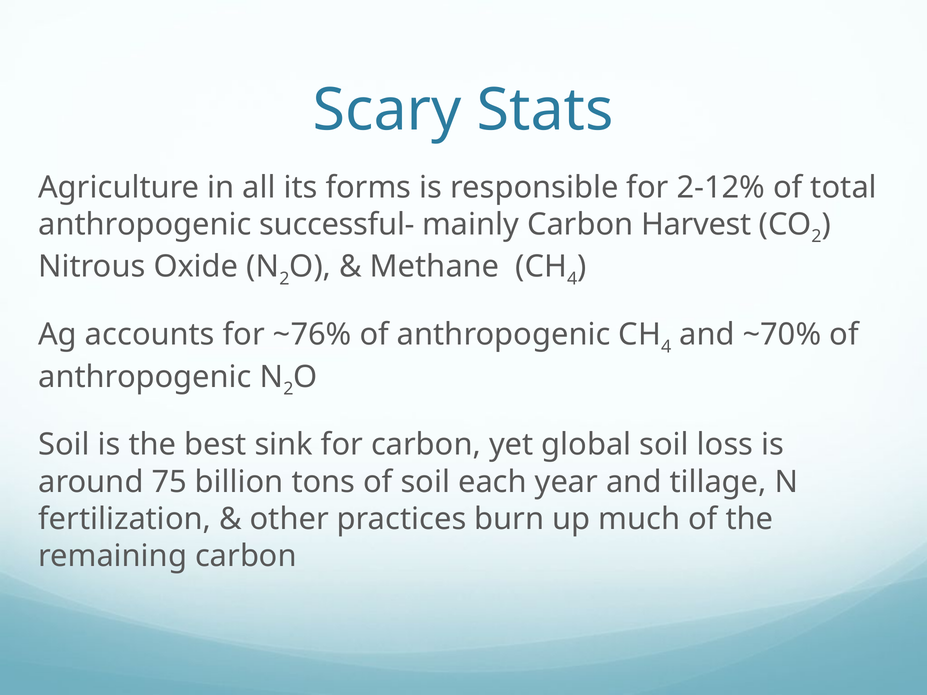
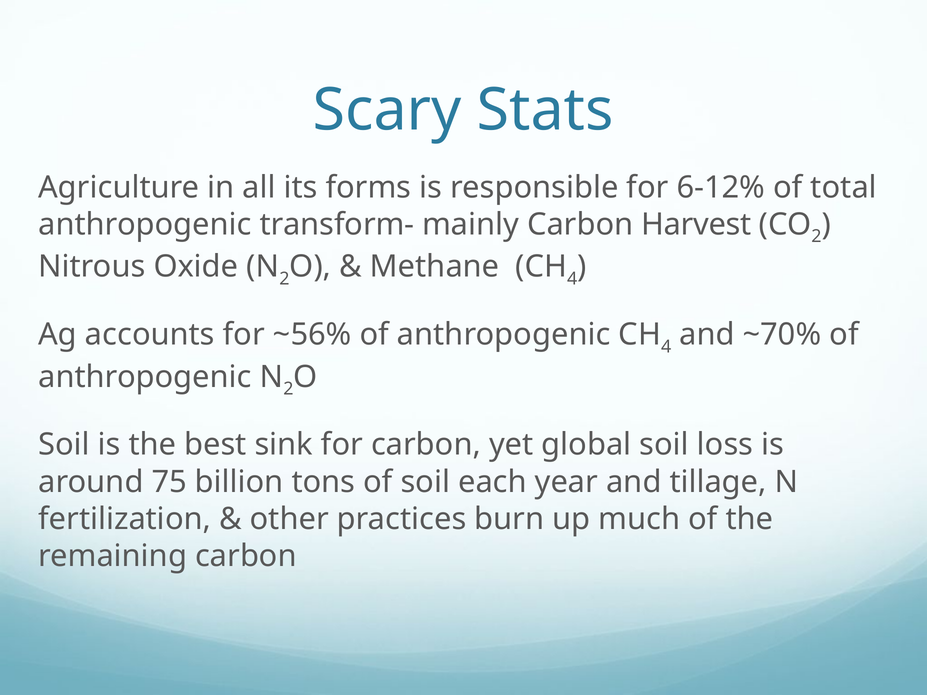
2-12%: 2-12% -> 6-12%
successful-: successful- -> transform-
~76%: ~76% -> ~56%
